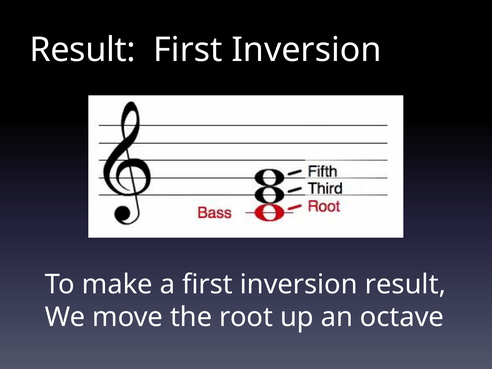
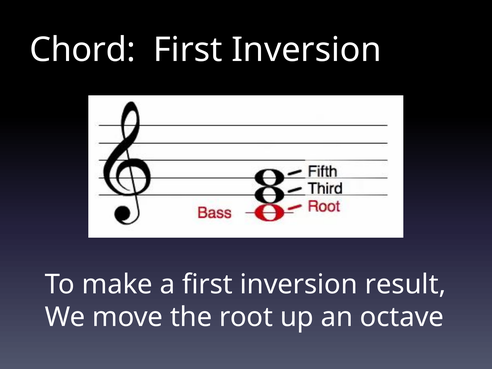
Result at (83, 50): Result -> Chord
